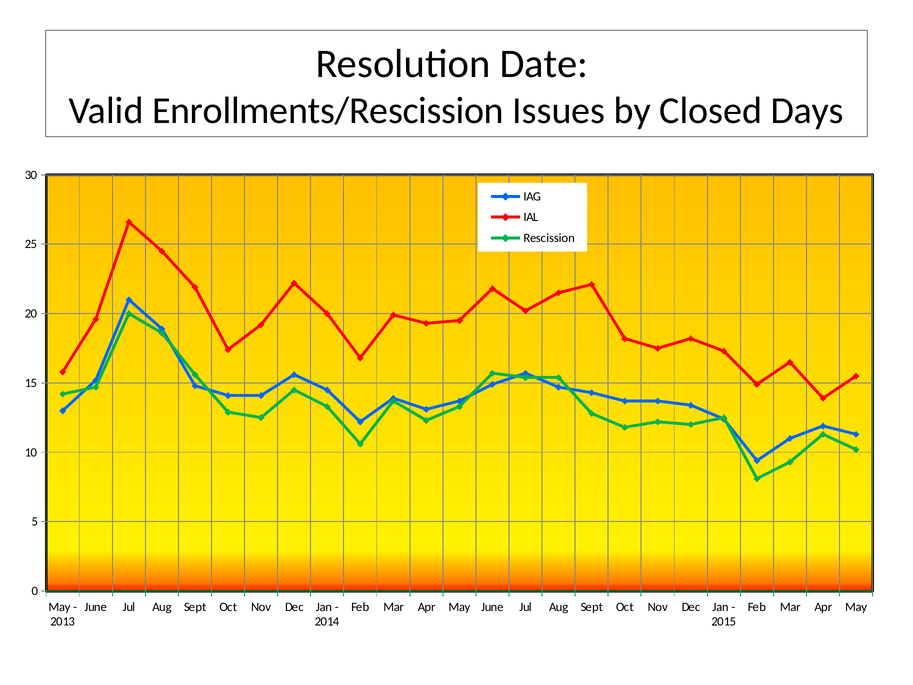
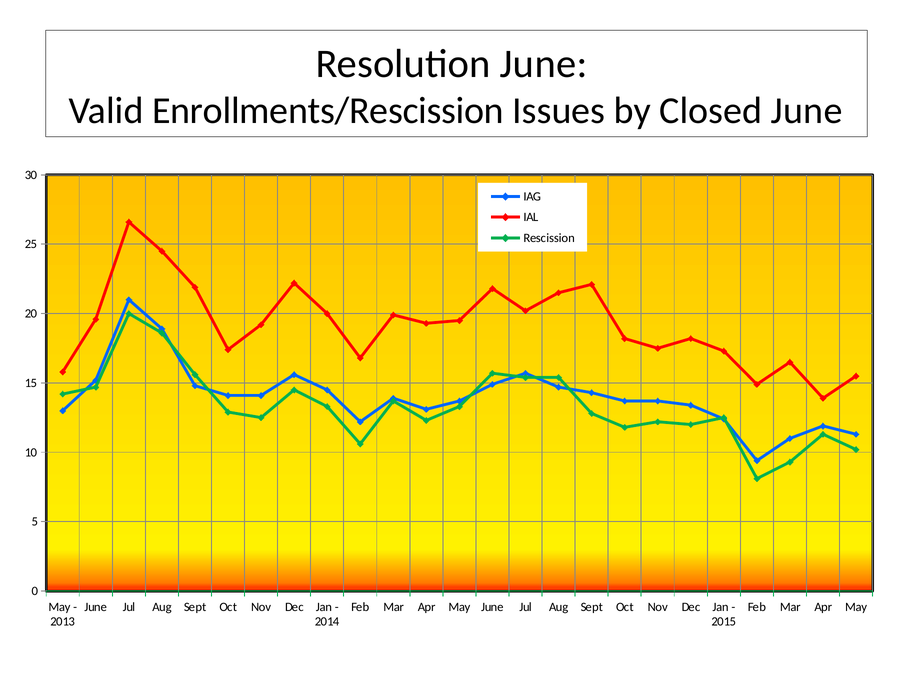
Resolution Date: Date -> June
Closed Days: Days -> June
